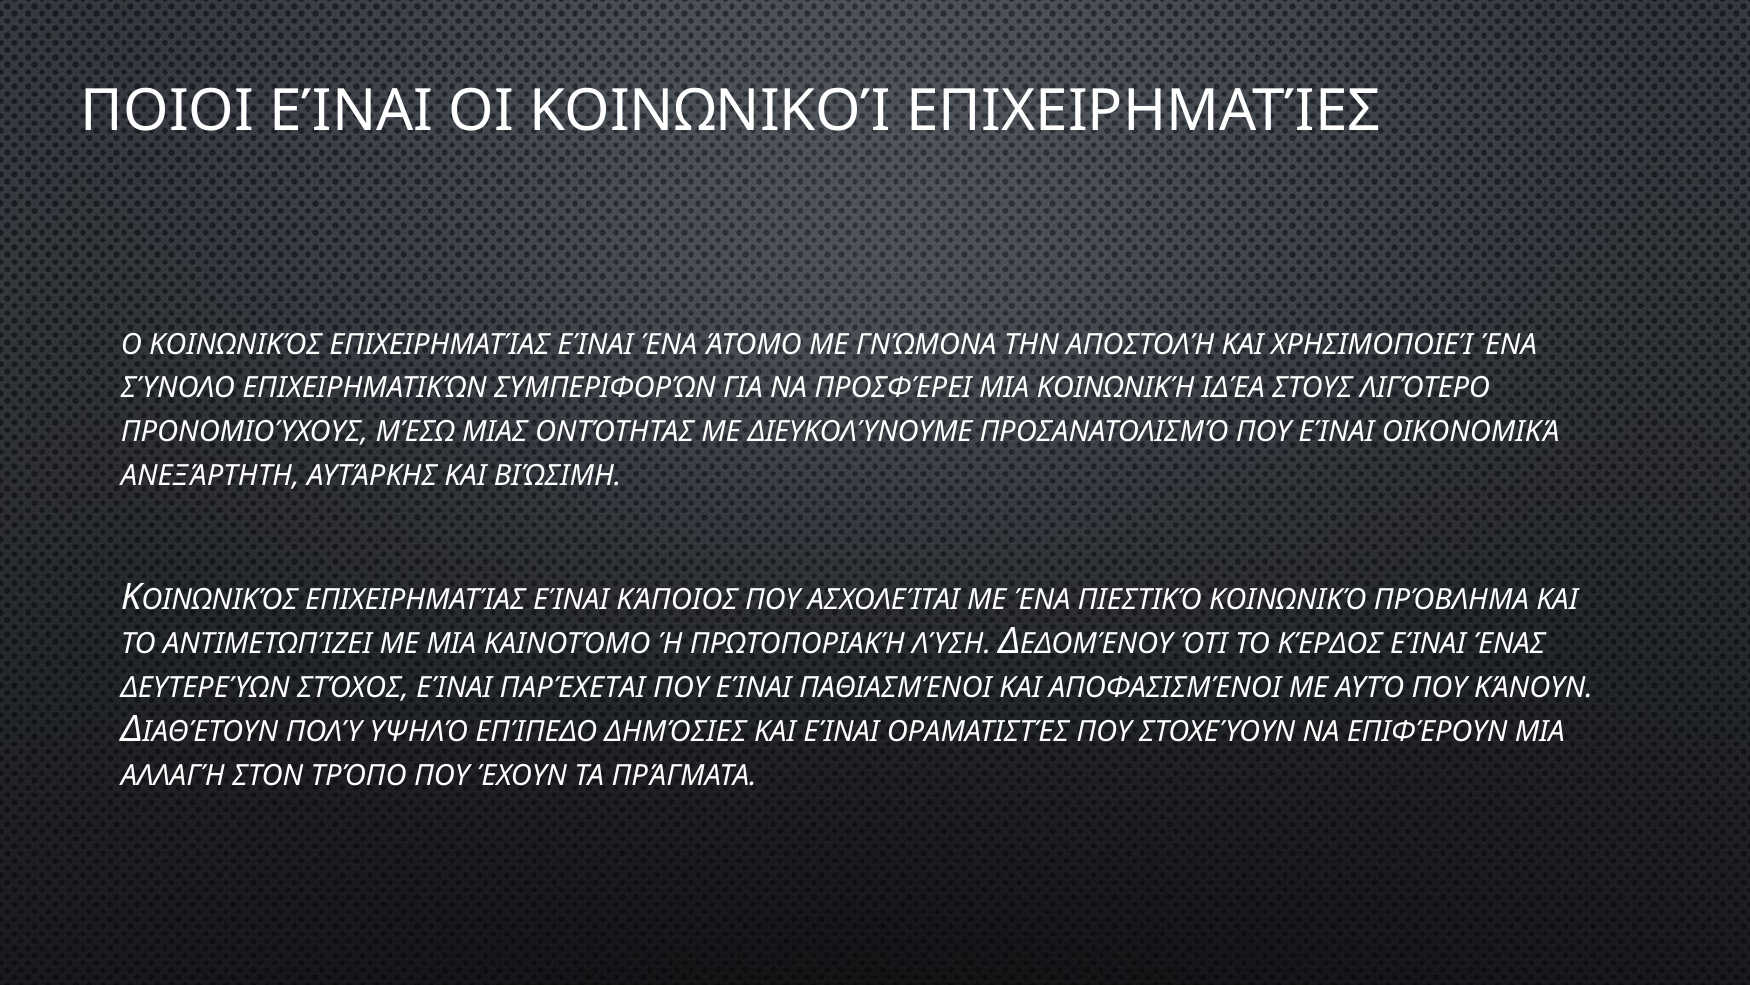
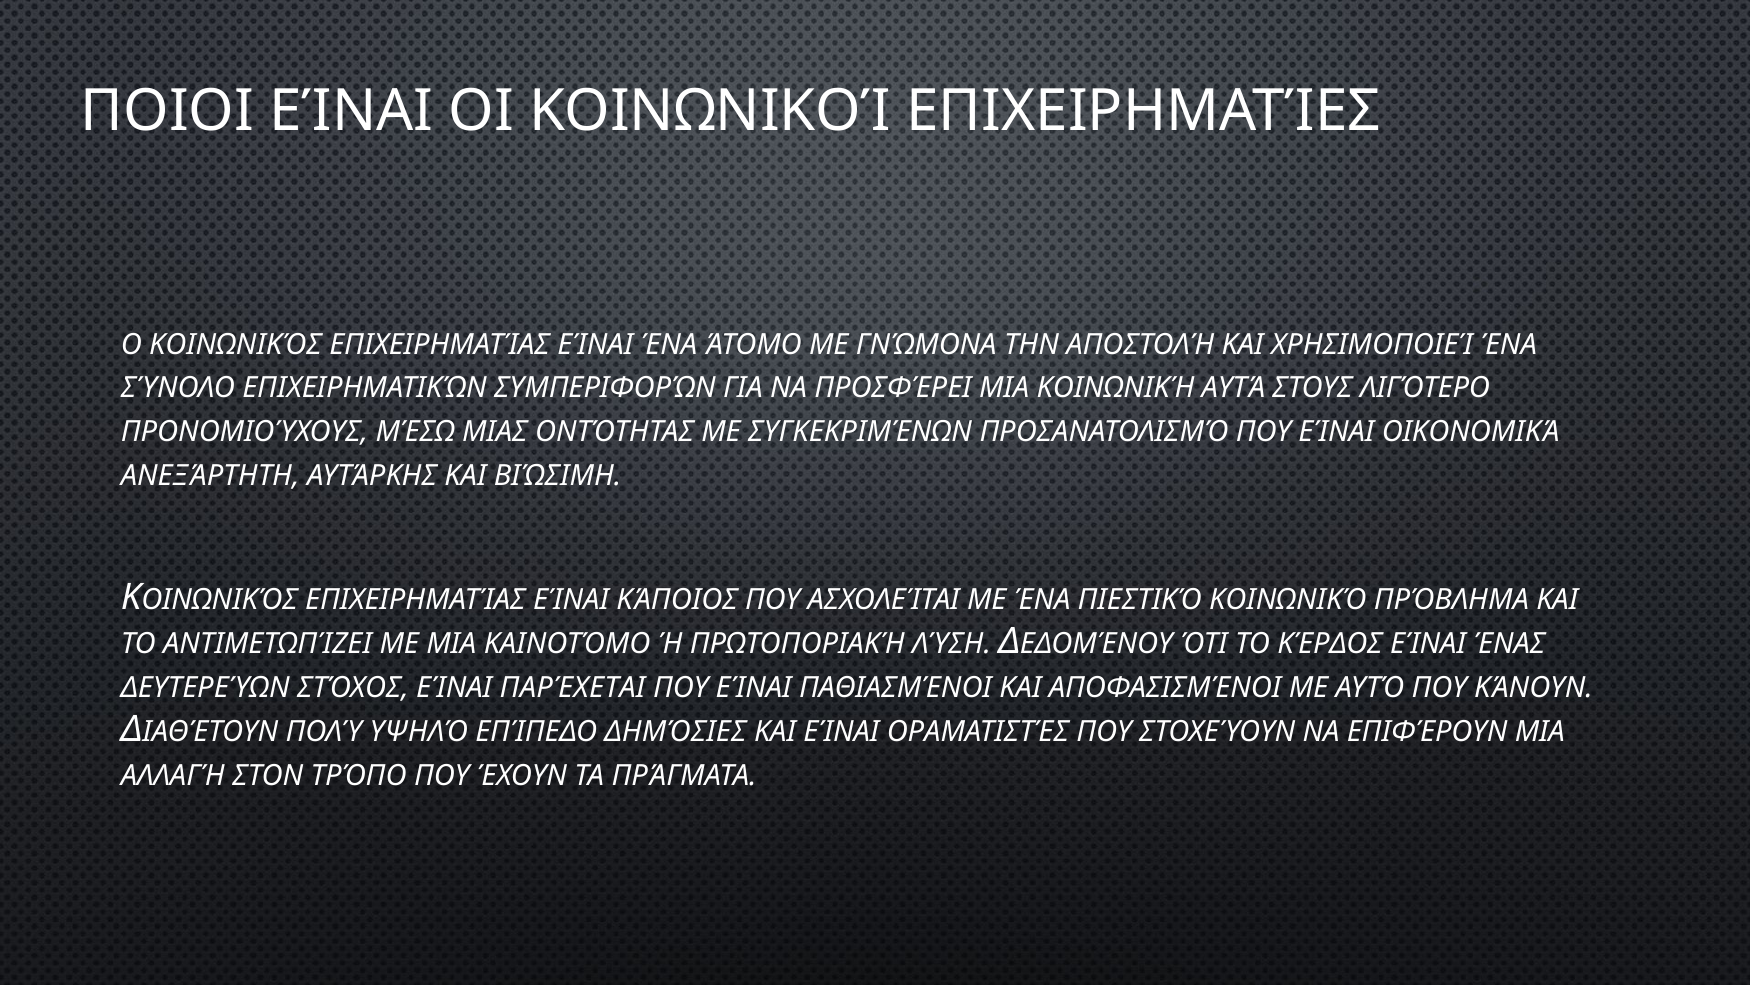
ΙΔΈΑ: ΙΔΈΑ -> ΑΥΤΆ
ΔΙΕΥΚΟΛΎΝΟΥΜΕ: ΔΙΕΥΚΟΛΎΝΟΥΜΕ -> ΣΥΓΚΕΚΡΙΜΈΝΩΝ
